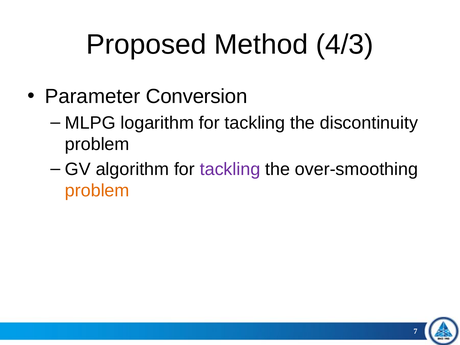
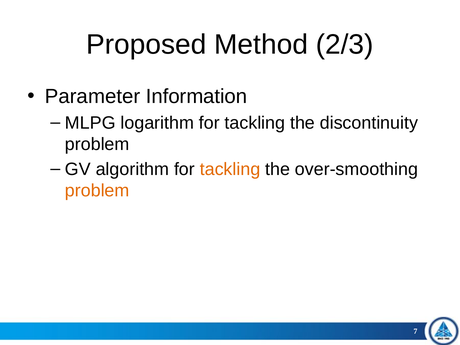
4/3: 4/3 -> 2/3
Conversion: Conversion -> Information
tackling at (230, 169) colour: purple -> orange
